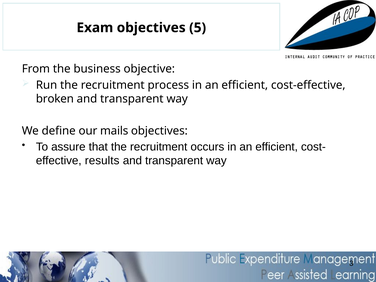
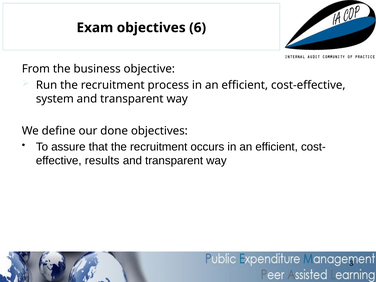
5: 5 -> 6
broken: broken -> system
mails: mails -> done
